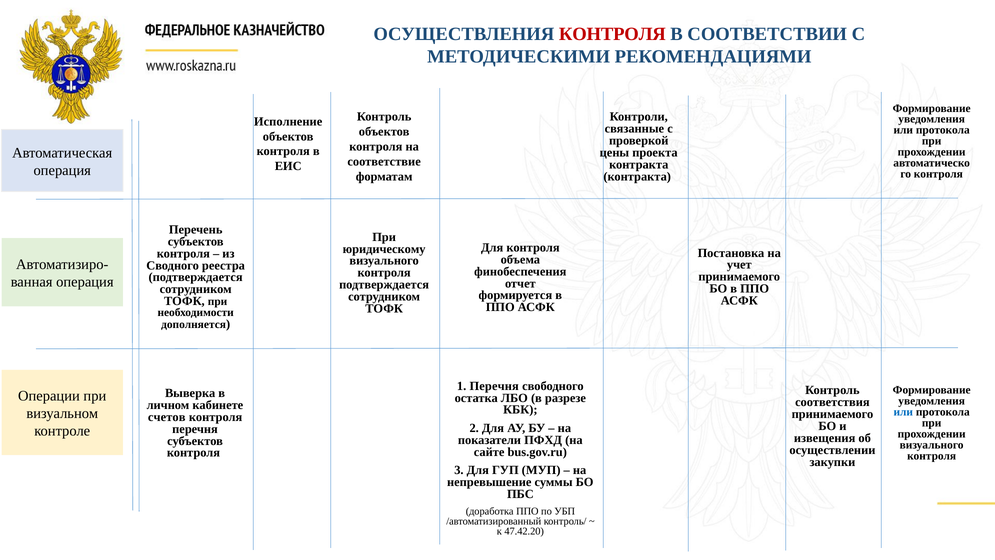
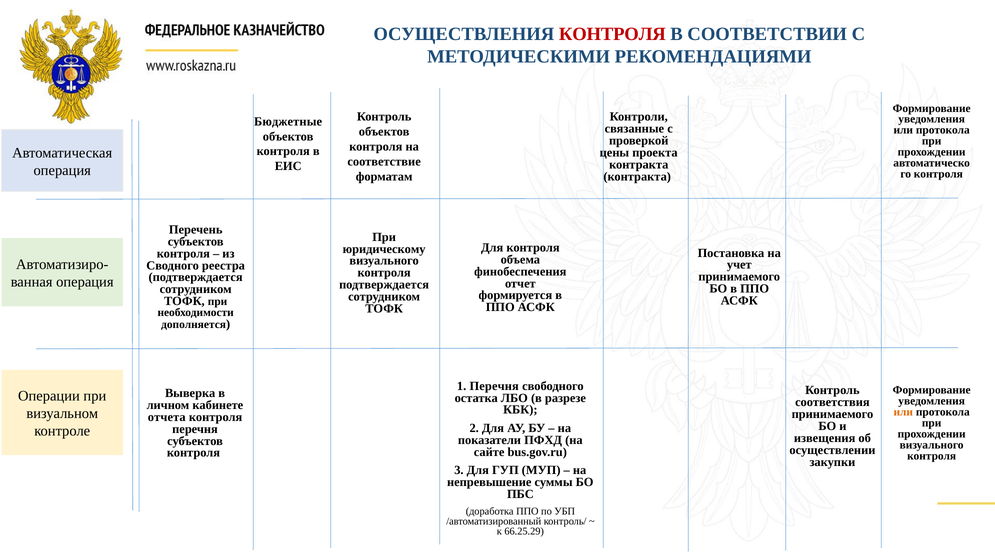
Исполнение: Исполнение -> Бюджетные
или at (903, 412) colour: blue -> orange
счетов: счетов -> отчета
47.42.20: 47.42.20 -> 66.25.29
